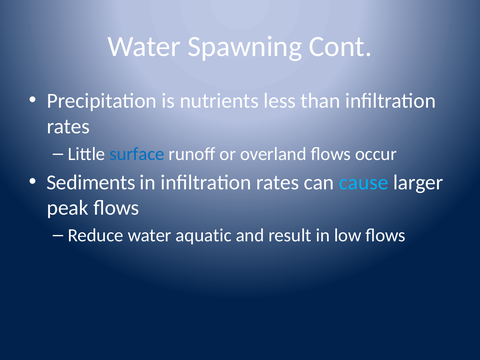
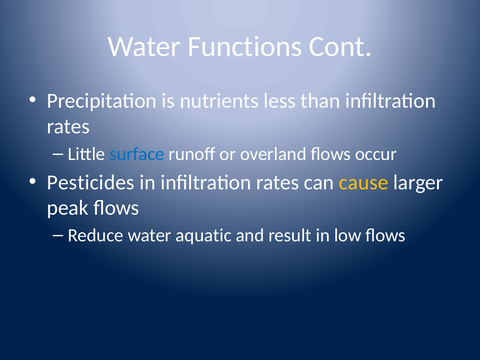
Spawning: Spawning -> Functions
Sediments: Sediments -> Pesticides
cause colour: light blue -> yellow
